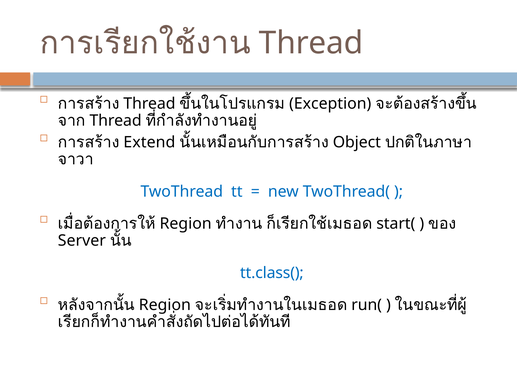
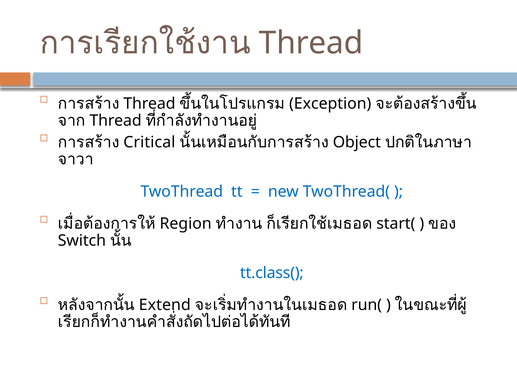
Extend: Extend -> Critical
Server: Server -> Switch
Region at (165, 305): Region -> Extend
